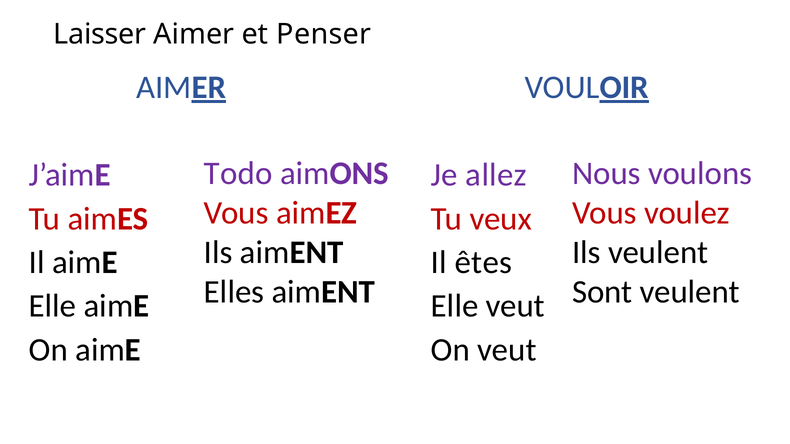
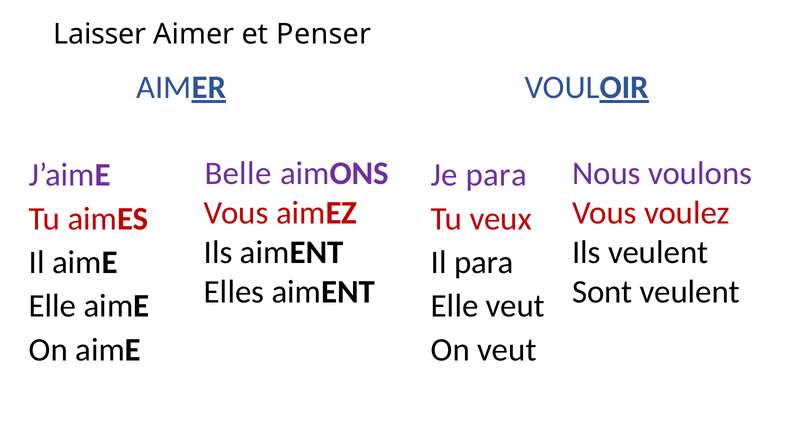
Todo: Todo -> Belle
Je allez: allez -> para
Il êtes: êtes -> para
